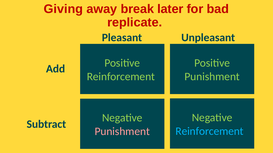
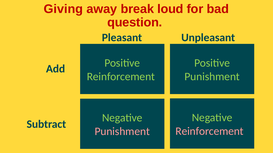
later: later -> loud
replicate: replicate -> question
Reinforcement at (210, 132) colour: light blue -> pink
